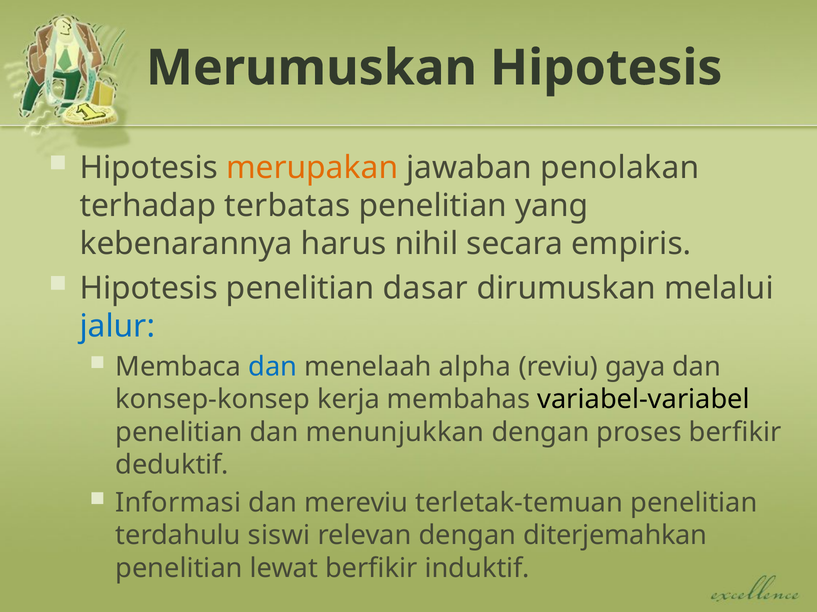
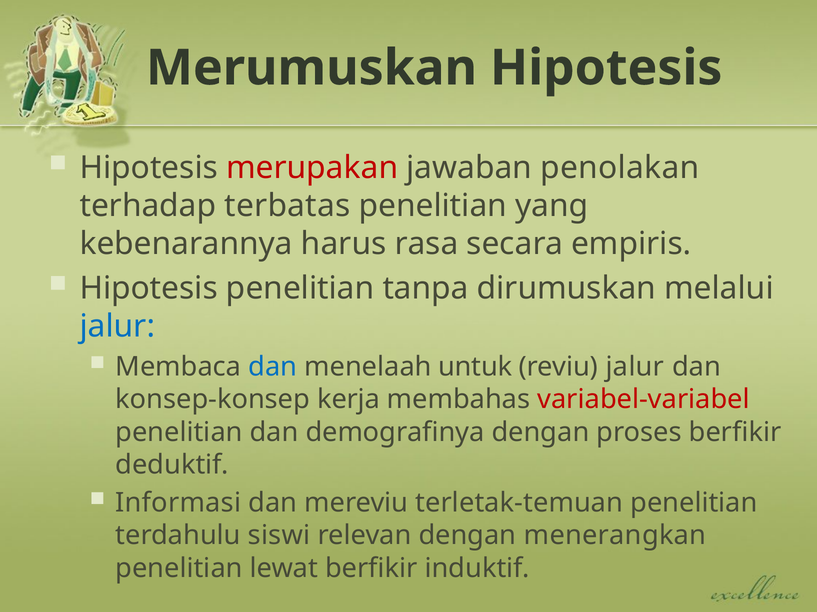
merupakan colour: orange -> red
nihil: nihil -> rasa
dasar: dasar -> tanpa
alpha: alpha -> untuk
reviu gaya: gaya -> jalur
variabel-variabel colour: black -> red
menunjukkan: menunjukkan -> demografinya
diterjemahkan: diterjemahkan -> menerangkan
